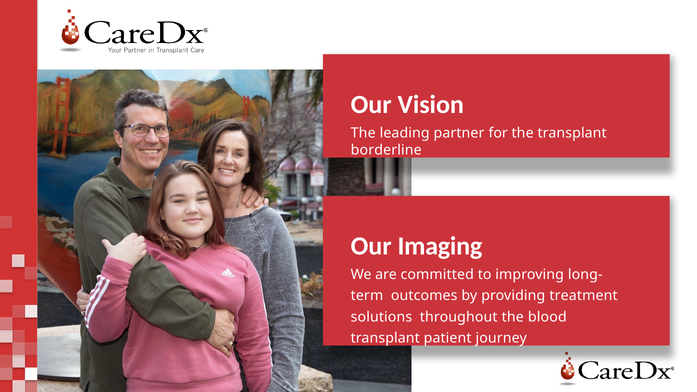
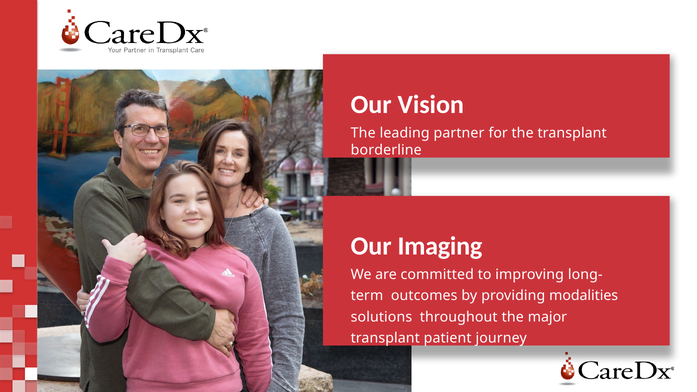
treatment: treatment -> modalities
blood: blood -> major
